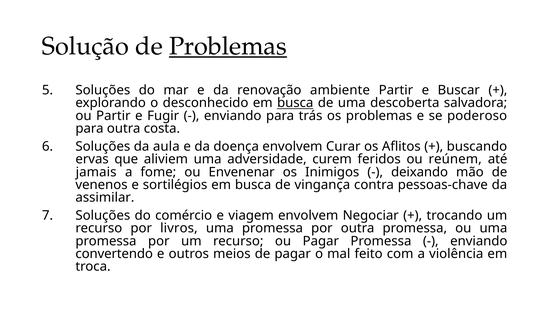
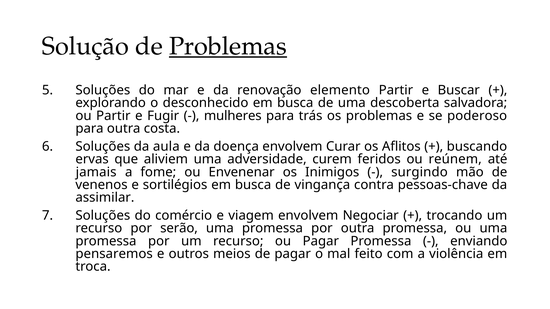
ambiente: ambiente -> elemento
busca at (295, 103) underline: present -> none
enviando at (233, 116): enviando -> mulheres
deixando: deixando -> surgindo
livros: livros -> serão
convertendo: convertendo -> pensaremos
